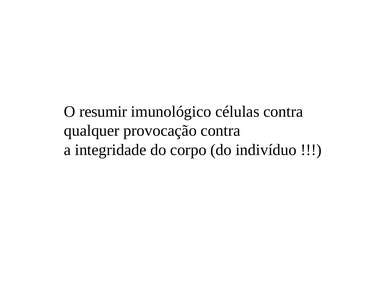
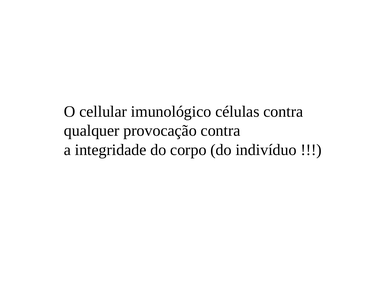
resumir: resumir -> cellular
